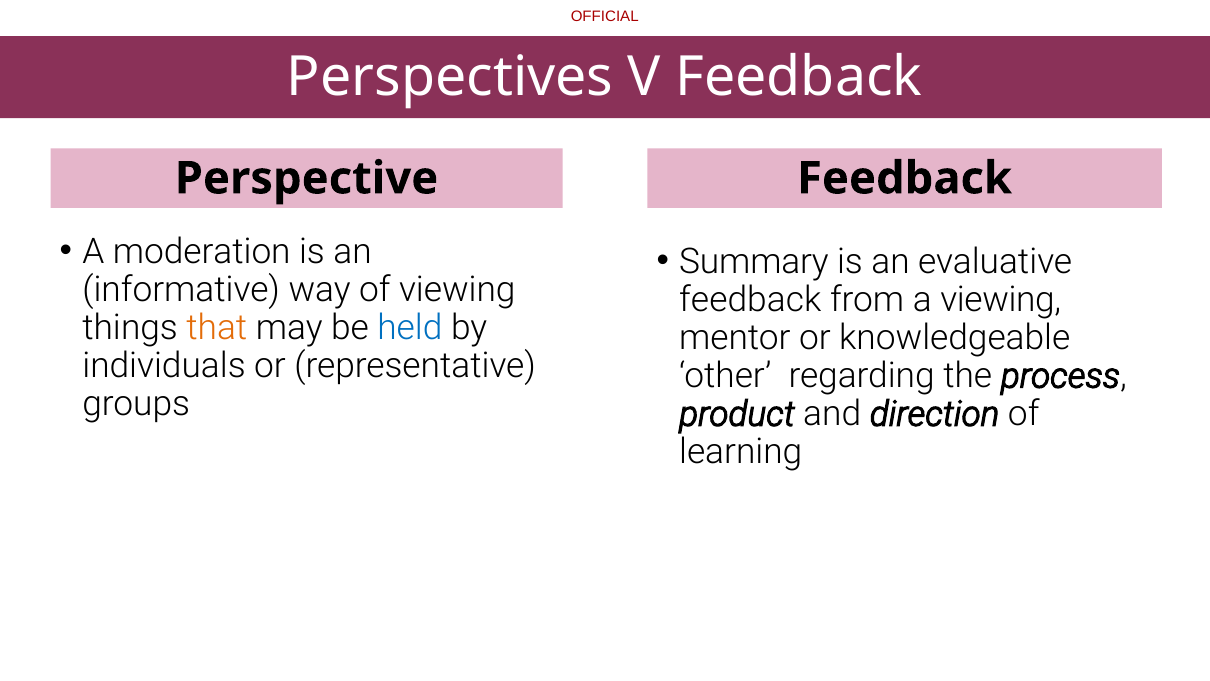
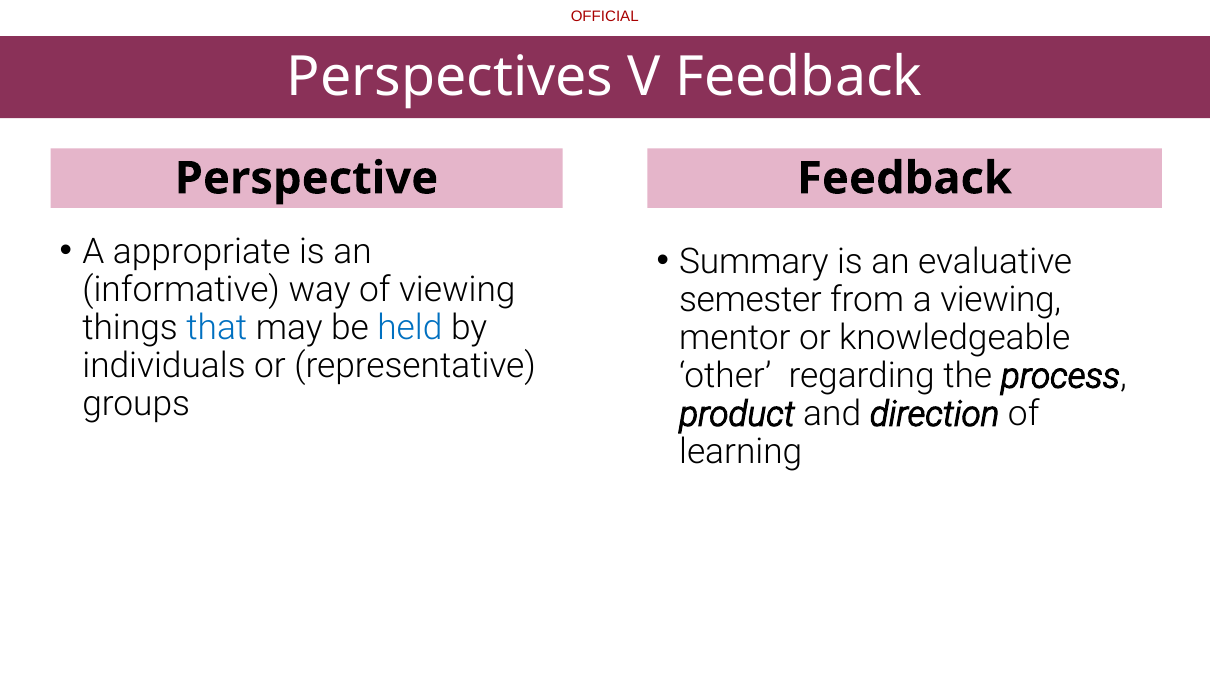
moderation: moderation -> appropriate
feedback at (750, 300): feedback -> semester
that colour: orange -> blue
